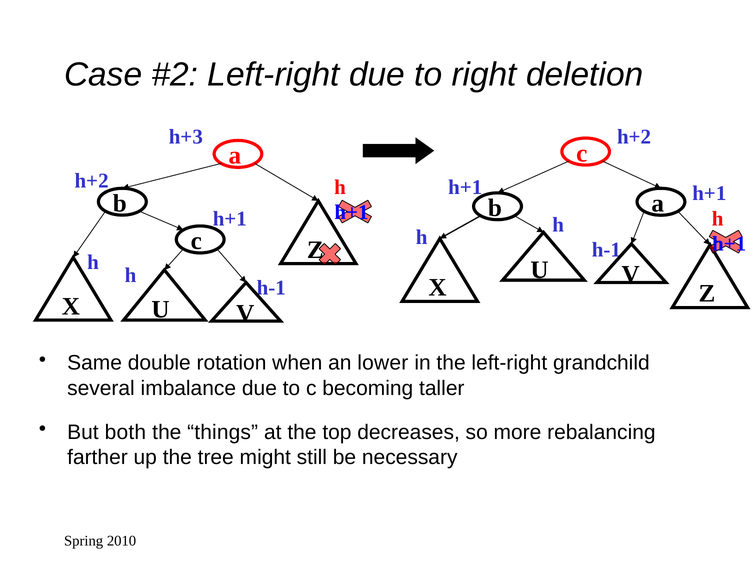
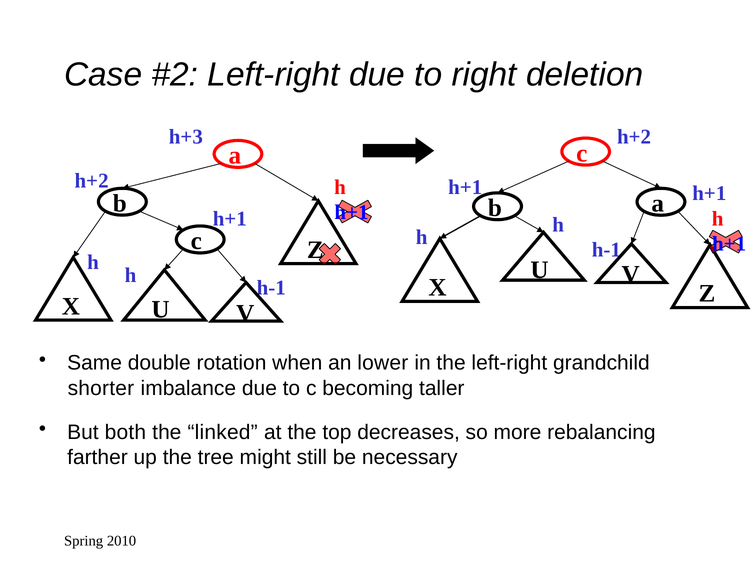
several: several -> shorter
things: things -> linked
